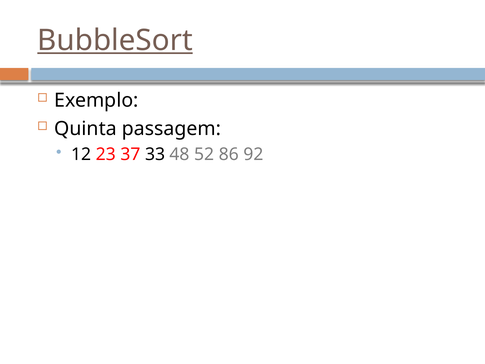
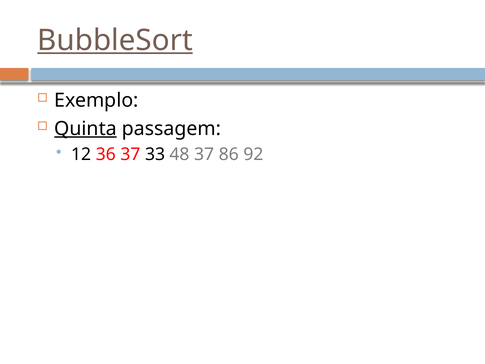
Quinta underline: none -> present
23: 23 -> 36
48 52: 52 -> 37
